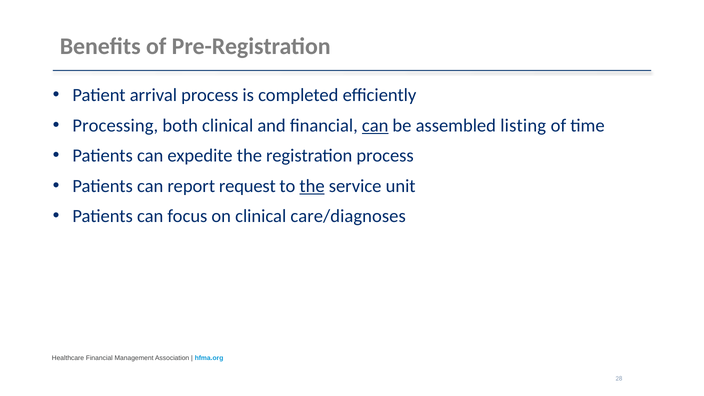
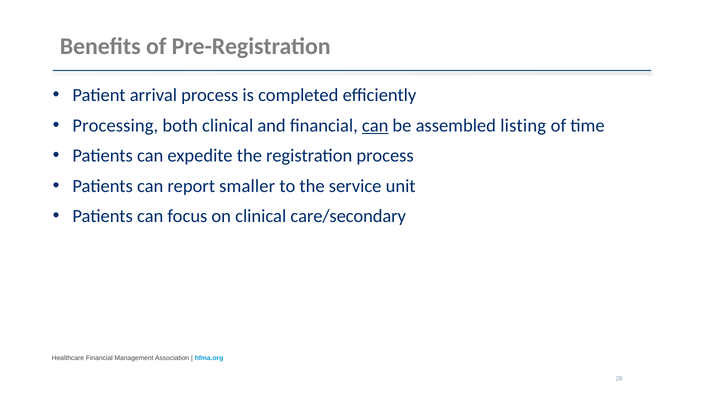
request: request -> smaller
the at (312, 186) underline: present -> none
care/diagnoses: care/diagnoses -> care/secondary
